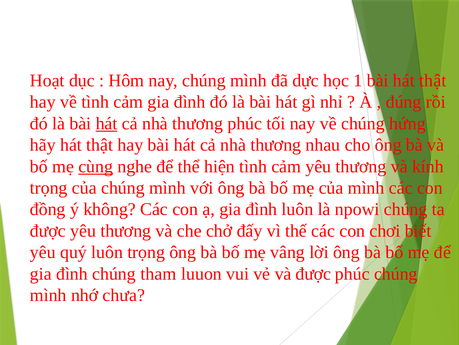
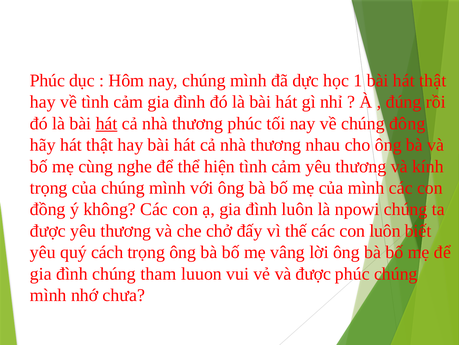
Hoạt at (47, 80): Hoạt -> Phúc
hứng: hứng -> đông
cùng underline: present -> none
con chơi: chơi -> luôn
quý luôn: luôn -> cách
